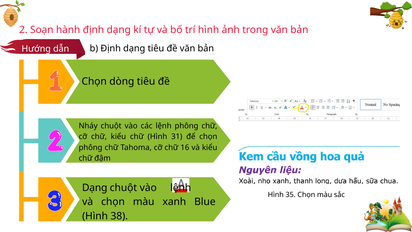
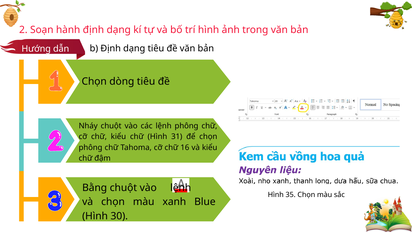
Dạng at (95, 188): Dạng -> Bằng
38: 38 -> 30
